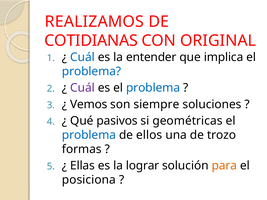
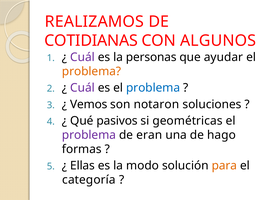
ORIGINAL: ORIGINAL -> ALGUNOS
Cuál at (82, 57) colour: blue -> purple
entender: entender -> personas
implica: implica -> ayudar
problema at (92, 71) colour: blue -> orange
siempre: siempre -> notaron
problema at (89, 135) colour: blue -> purple
ellos: ellos -> eran
trozo: trozo -> hago
lograr: lograr -> modo
posiciona: posiciona -> categoría
